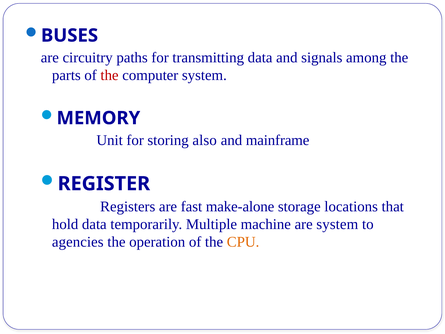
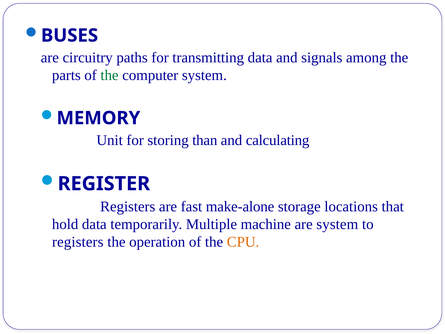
the at (110, 75) colour: red -> green
also: also -> than
mainframe: mainframe -> calculating
agencies at (78, 242): agencies -> registers
